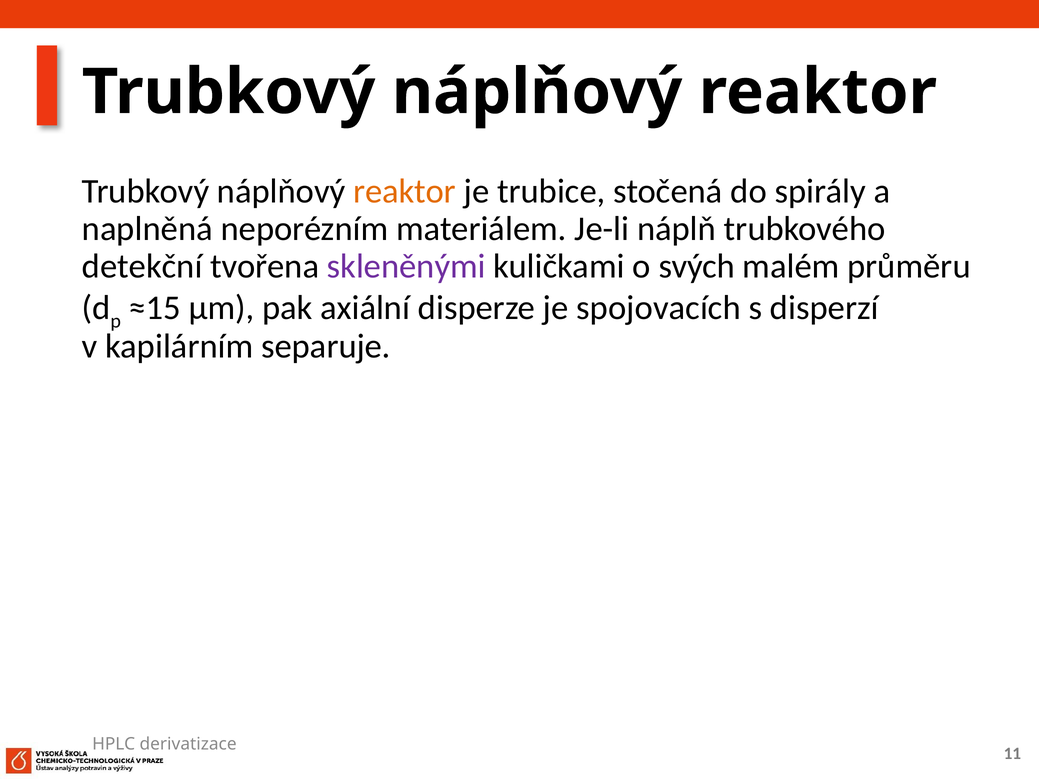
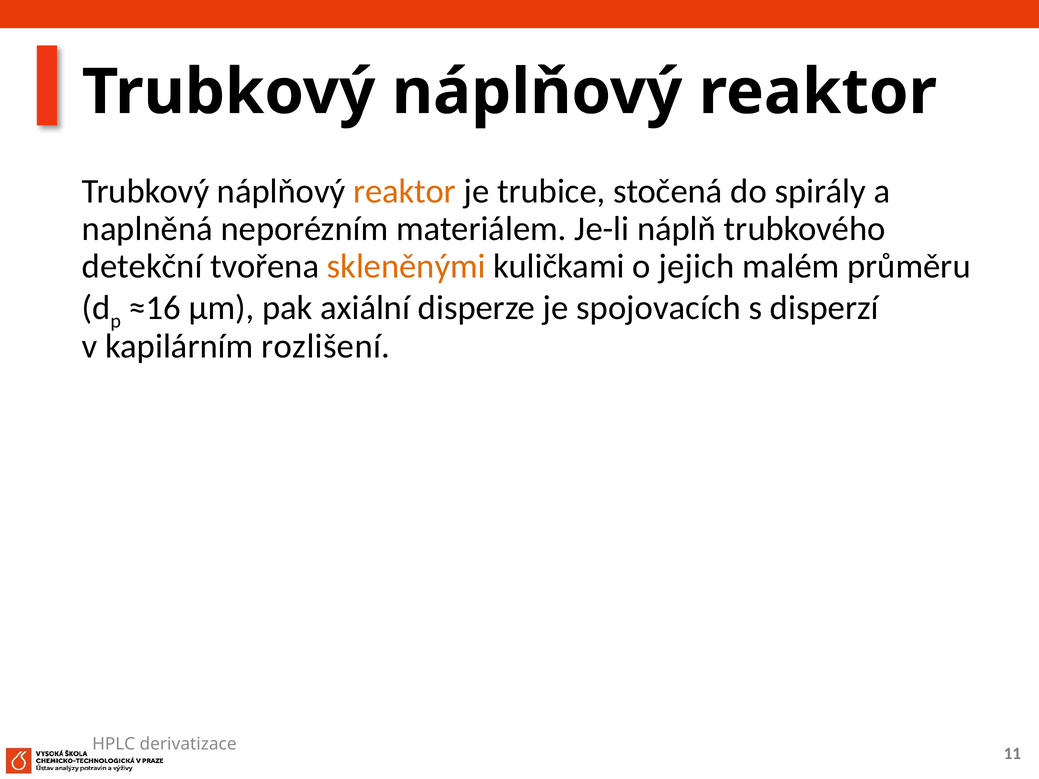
skleněnými colour: purple -> orange
svých: svých -> jejich
≈15: ≈15 -> ≈16
separuje: separuje -> rozlišení
